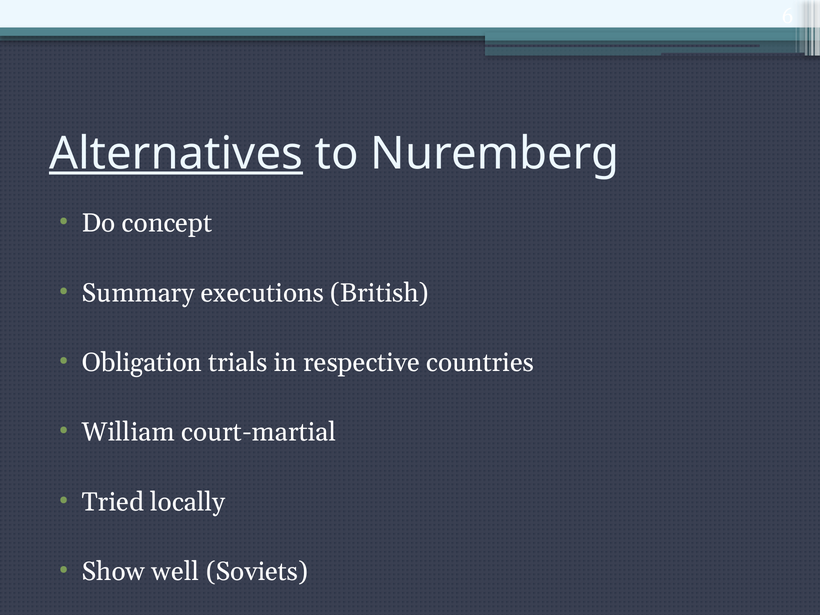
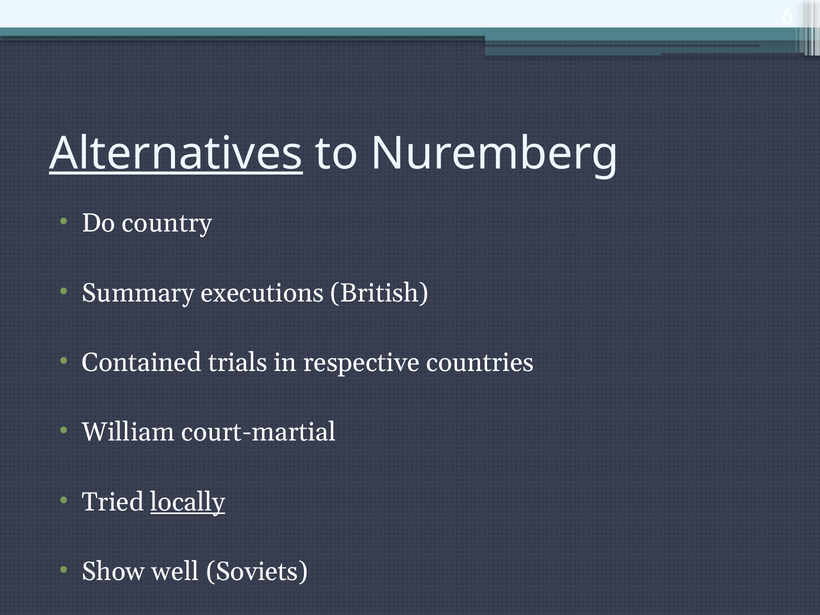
concept: concept -> country
Obligation: Obligation -> Contained
locally underline: none -> present
